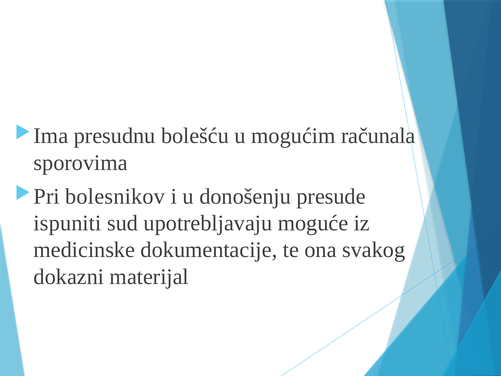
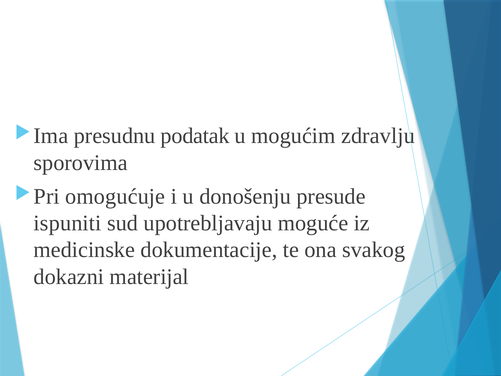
bolešću: bolešću -> podatak
računala: računala -> zdravlju
bolesnikov: bolesnikov -> omogućuje
